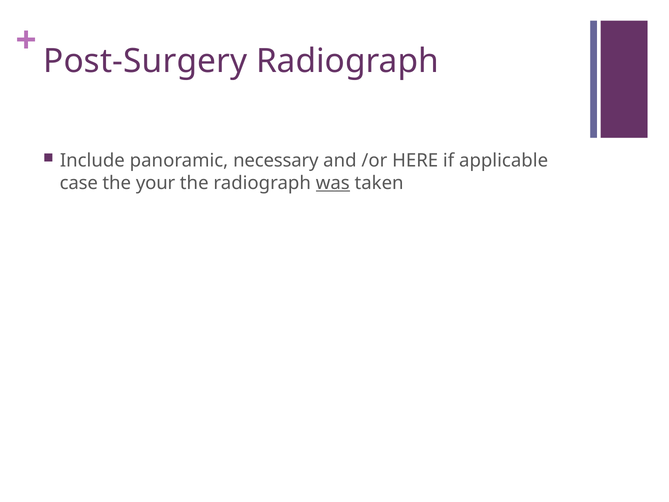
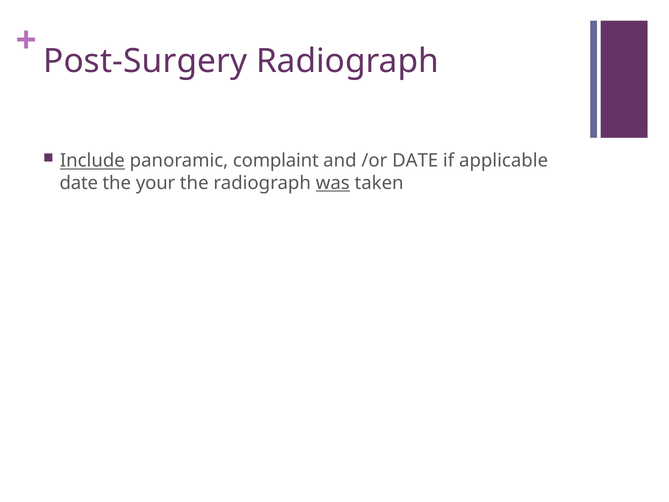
Include underline: none -> present
necessary: necessary -> complaint
/or HERE: HERE -> DATE
case at (79, 183): case -> date
